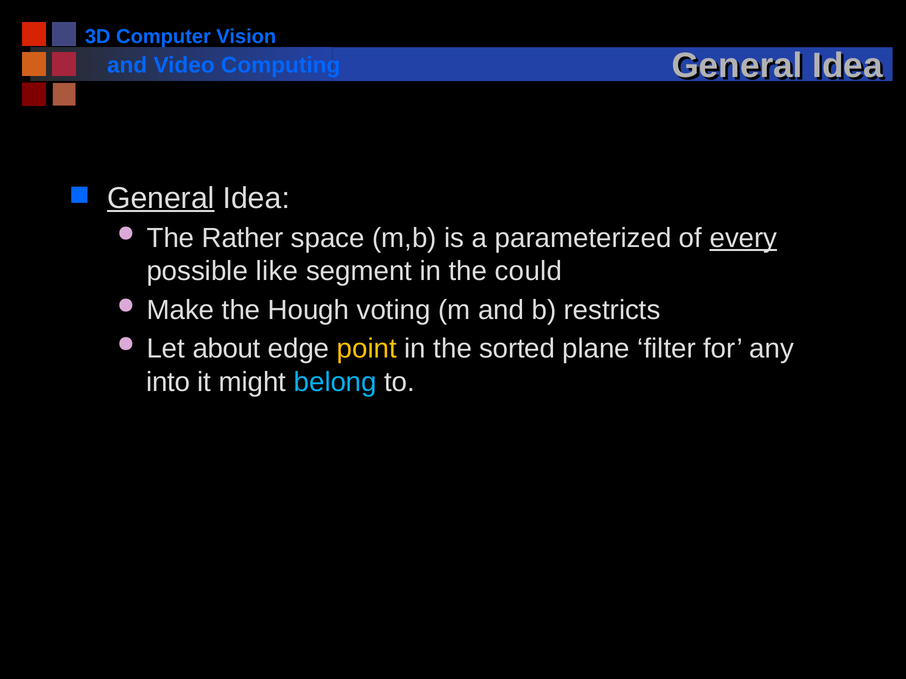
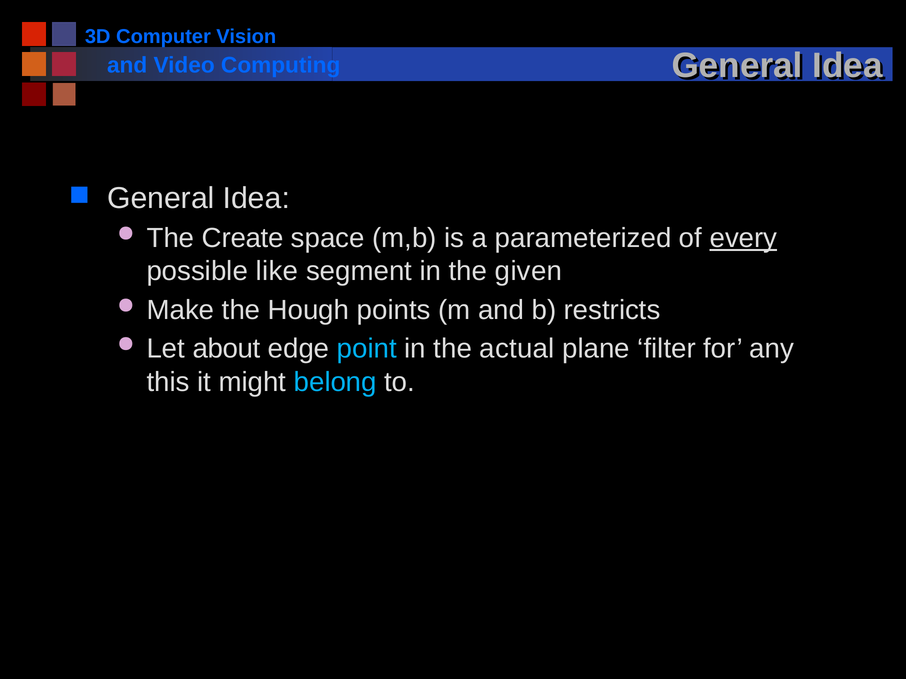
General at (161, 198) underline: present -> none
Rather: Rather -> Create
could: could -> given
voting: voting -> points
point colour: yellow -> light blue
sorted: sorted -> actual
into: into -> this
